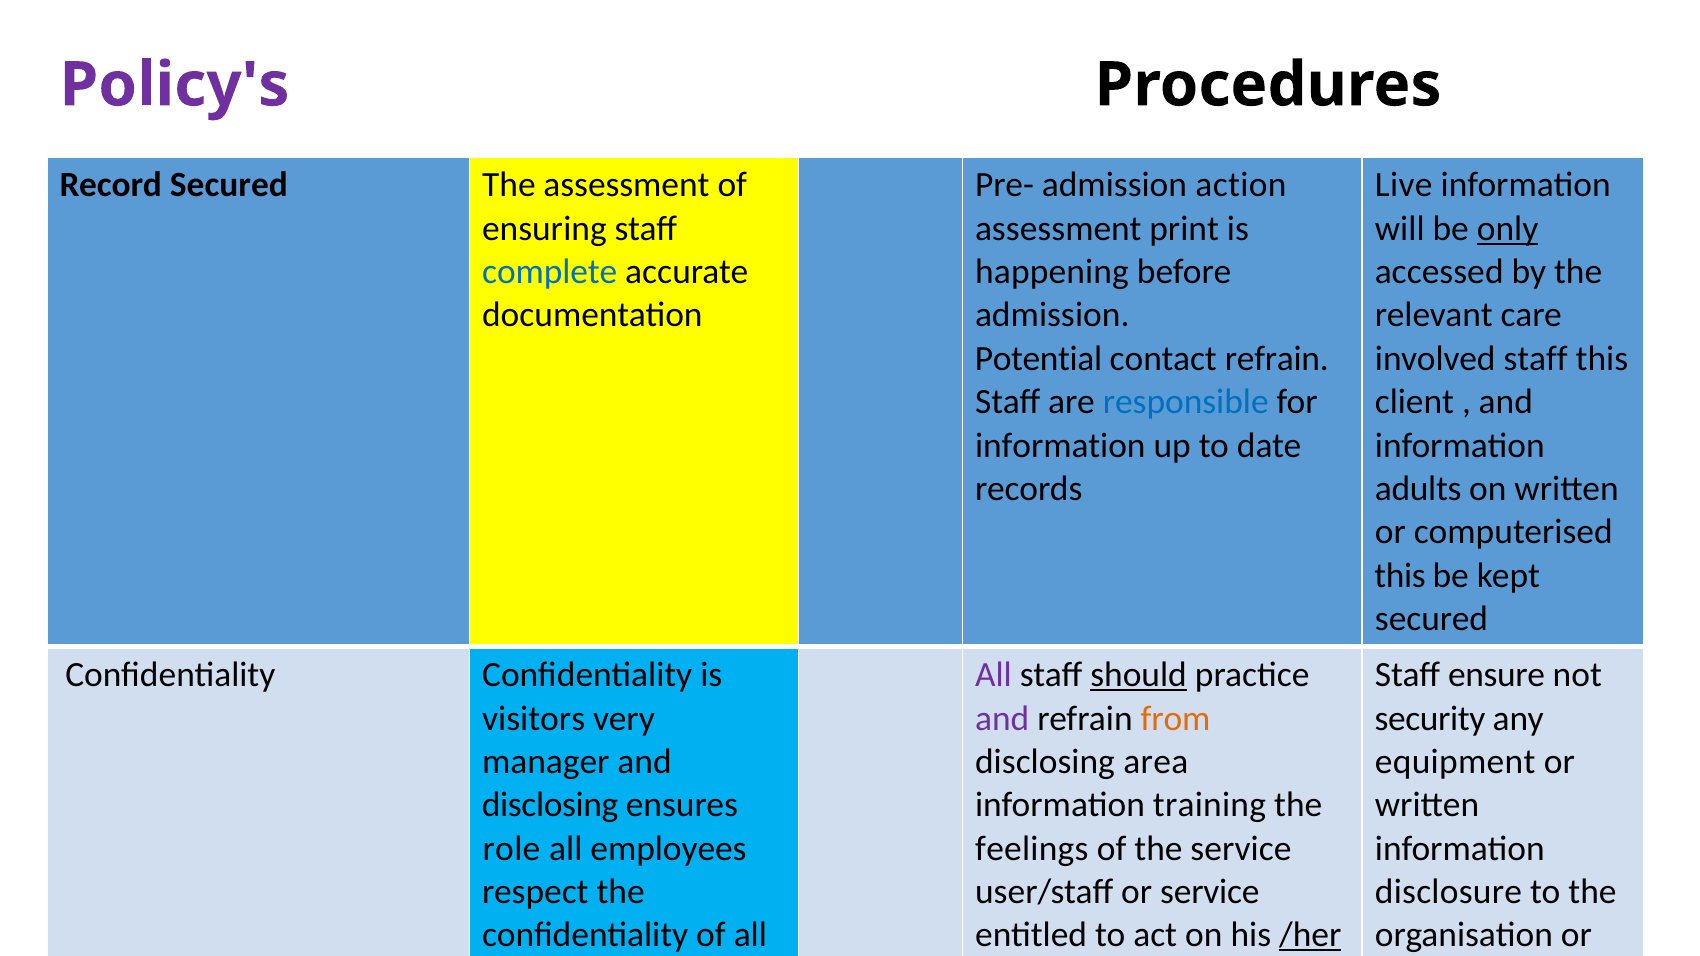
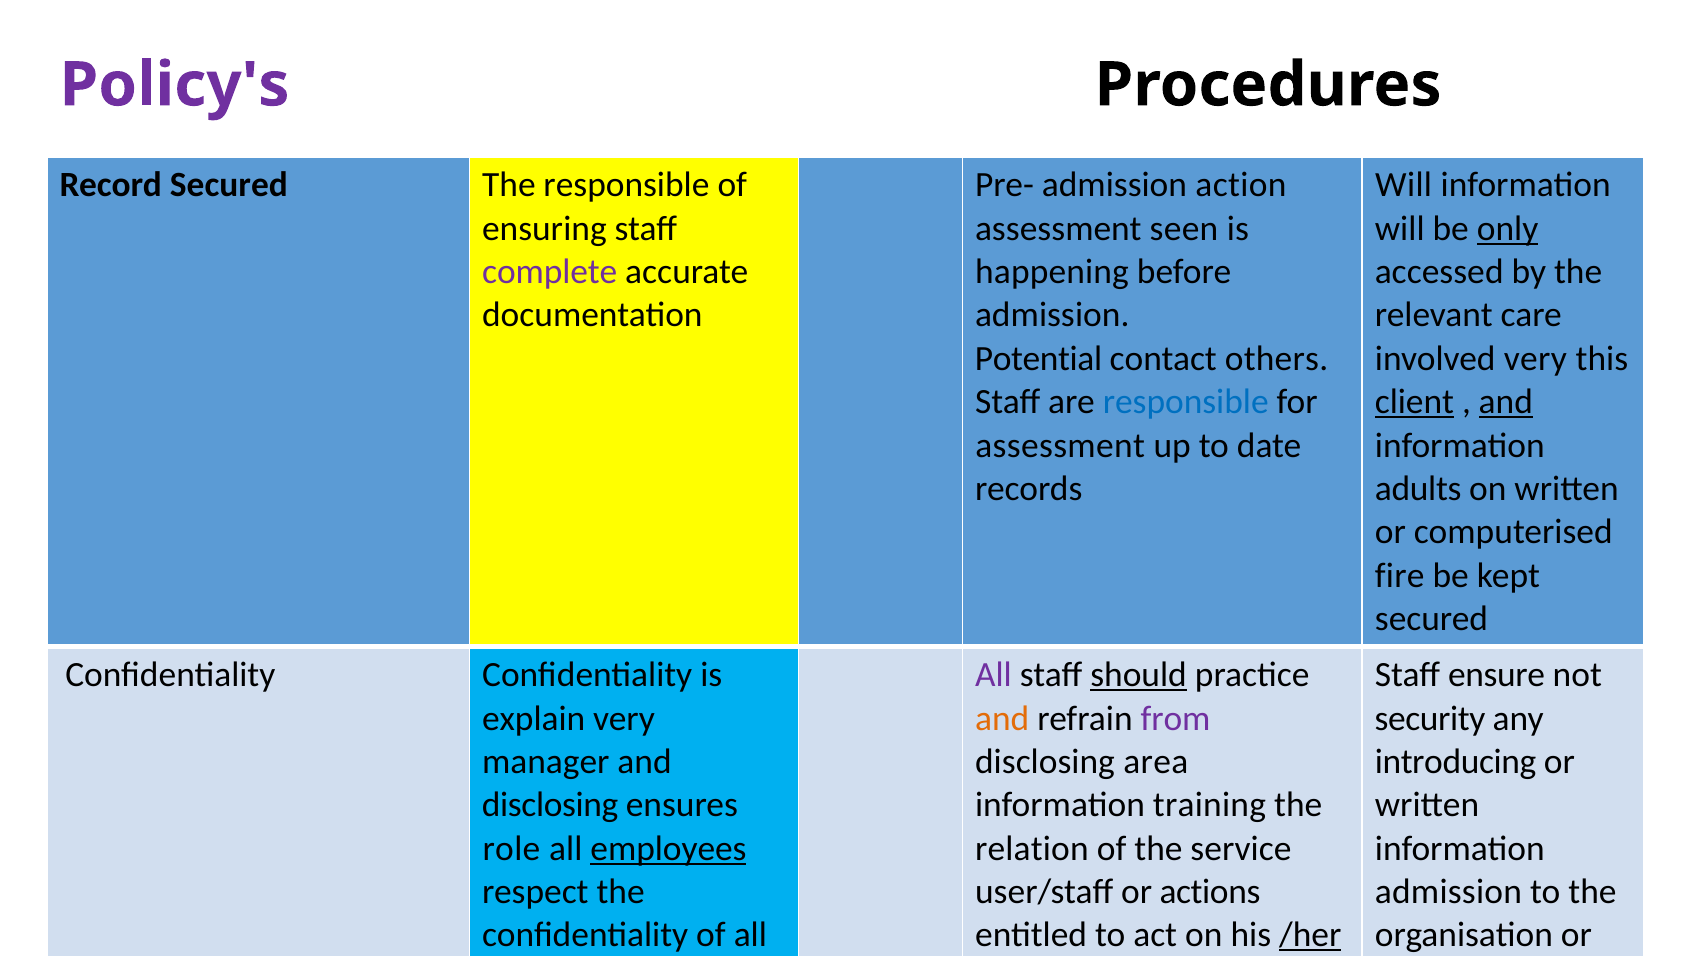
The assessment: assessment -> responsible
Live at (1404, 185): Live -> Will
print: print -> seen
complete colour: blue -> purple
contact refrain: refrain -> others
involved staff: staff -> very
client underline: none -> present
and at (1506, 402) underline: none -> present
information at (1060, 445): information -> assessment
this at (1400, 576): this -> fire
visitors: visitors -> explain
and at (1002, 719) colour: purple -> orange
from colour: orange -> purple
equipment: equipment -> introducing
employees underline: none -> present
feelings: feelings -> relation
or service: service -> actions
disclosure at (1448, 892): disclosure -> admission
